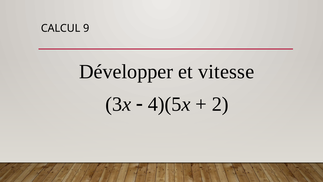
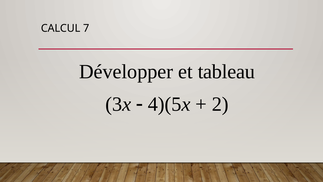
9: 9 -> 7
vitesse: vitesse -> tableau
